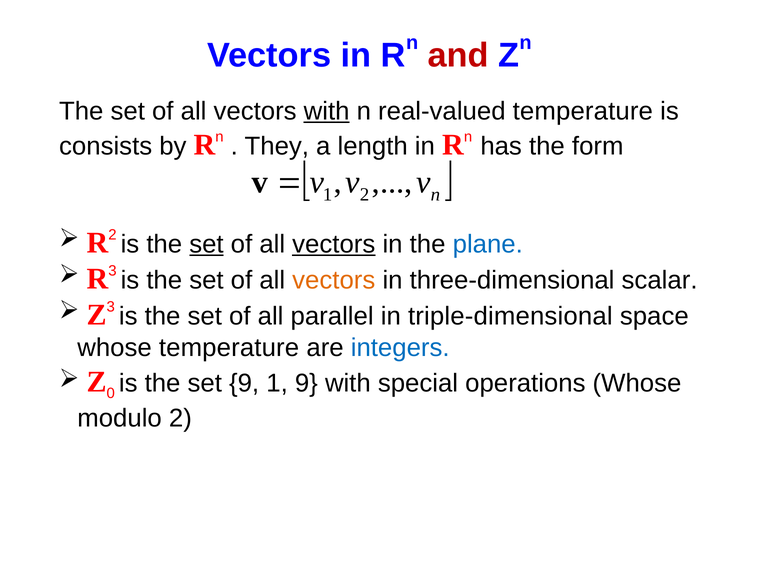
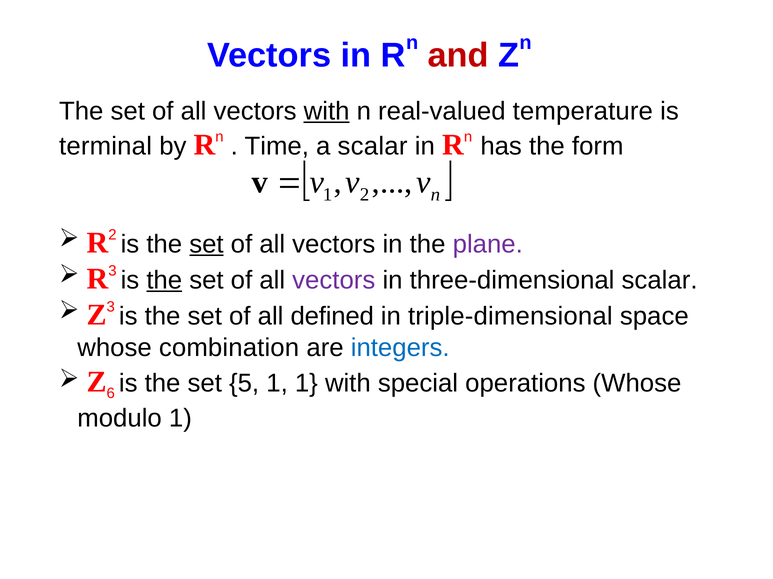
consists: consists -> terminal
They: They -> Time
a length: length -> scalar
vectors at (334, 244) underline: present -> none
plane colour: blue -> purple
the at (164, 280) underline: none -> present
vectors at (334, 280) colour: orange -> purple
parallel: parallel -> defined
whose temperature: temperature -> combination
0: 0 -> 6
set 9: 9 -> 5
1 9: 9 -> 1
modulo 2: 2 -> 1
